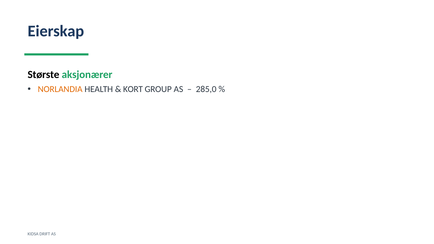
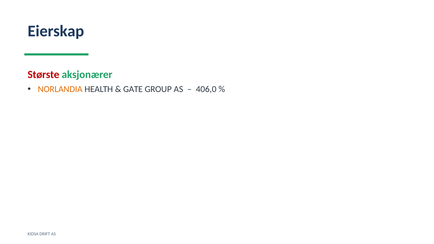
Største colour: black -> red
KORT: KORT -> GATE
285,0: 285,0 -> 406,0
